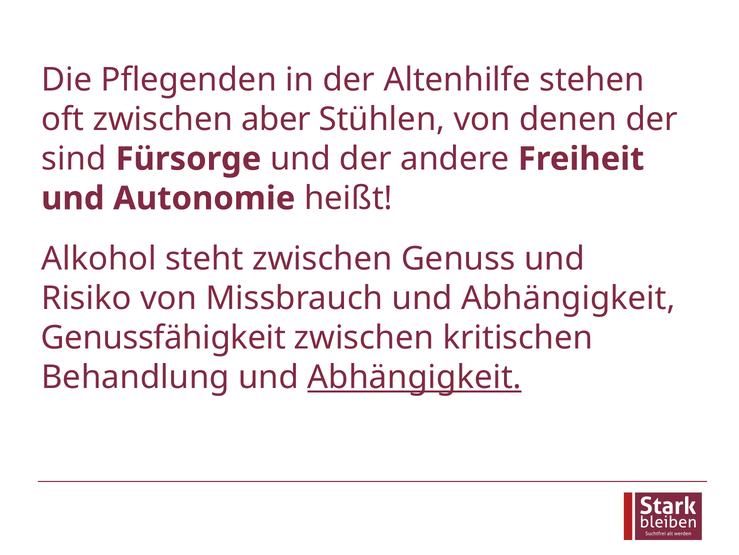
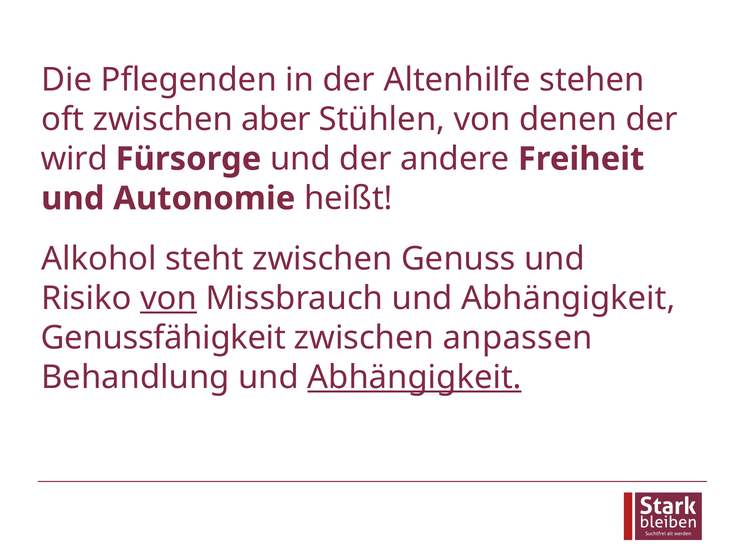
sind: sind -> wird
von at (169, 298) underline: none -> present
kritischen: kritischen -> anpassen
